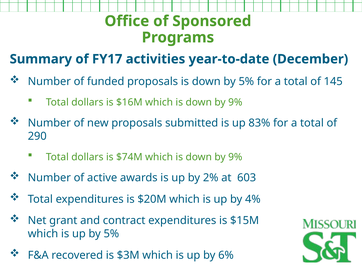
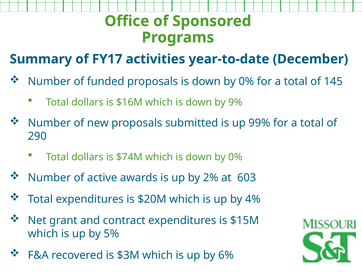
5% at (246, 81): 5% -> 0%
83%: 83% -> 99%
9% at (235, 157): 9% -> 0%
